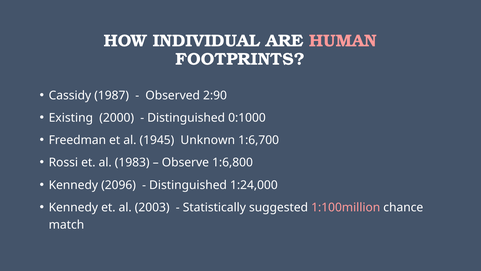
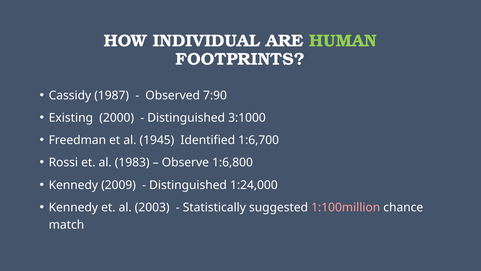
HUMAN colour: pink -> light green
2:90: 2:90 -> 7:90
0:1000: 0:1000 -> 3:1000
Unknown: Unknown -> Identified
2096: 2096 -> 2009
